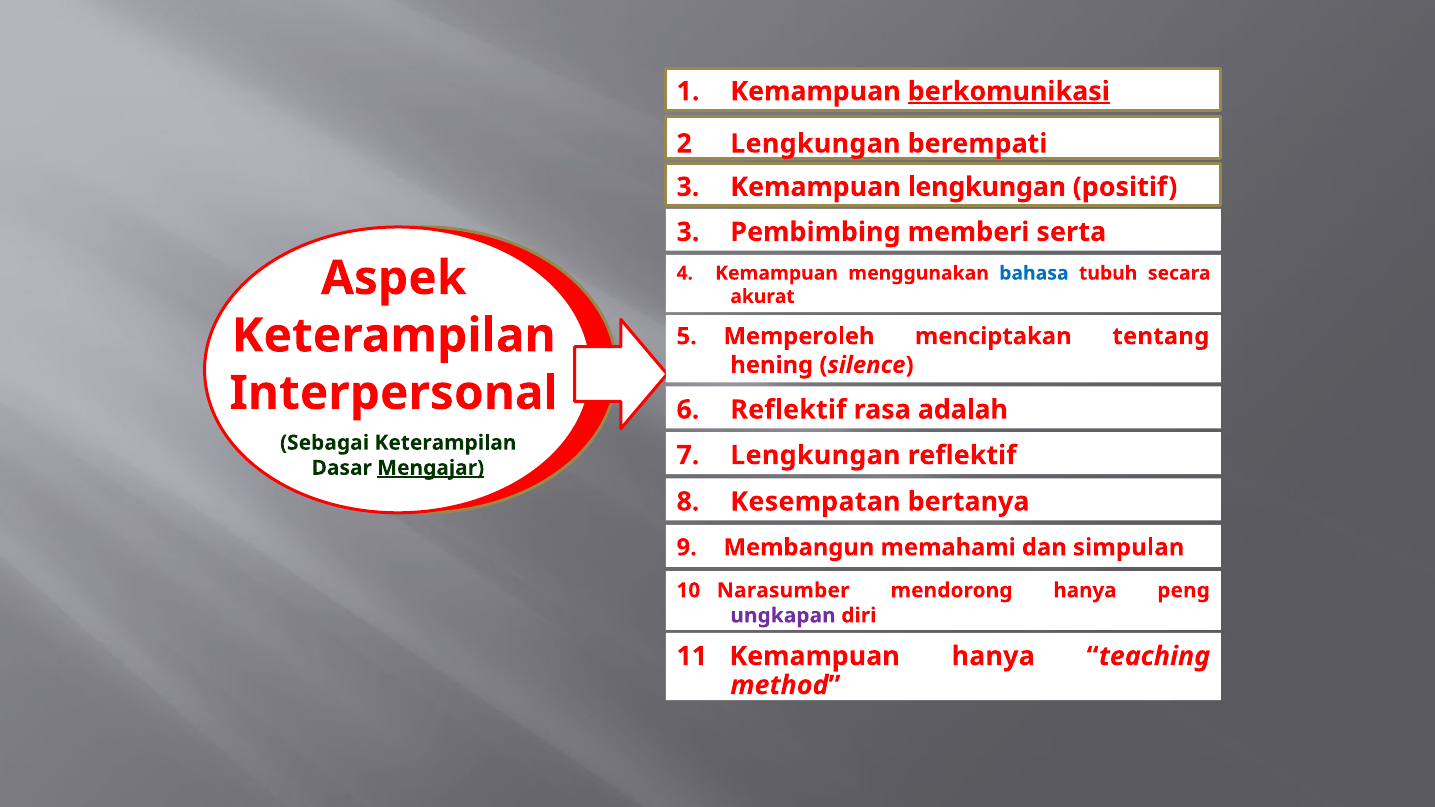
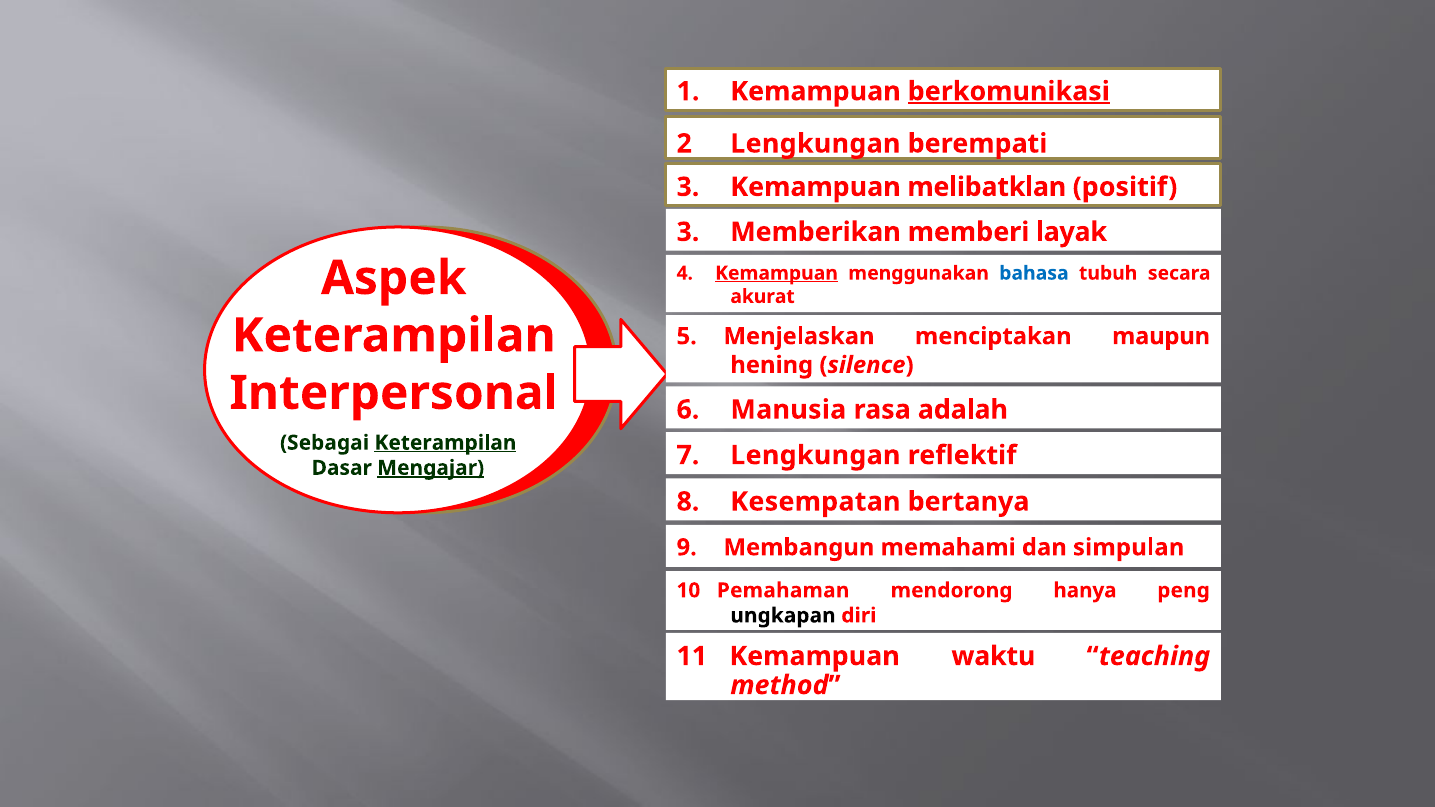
Kemampuan lengkungan: lengkungan -> melibatklan
Pembimbing: Pembimbing -> Memberikan
serta: serta -> layak
Kemampuan at (776, 273) underline: none -> present
Memperoleh: Memperoleh -> Menjelaskan
tentang: tentang -> maupun
6 Reflektif: Reflektif -> Manusia
Keterampilan at (445, 443) underline: none -> present
Narasumber: Narasumber -> Pemahaman
ungkapan colour: purple -> black
Kemampuan hanya: hanya -> waktu
